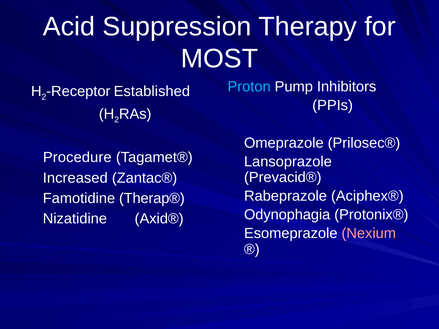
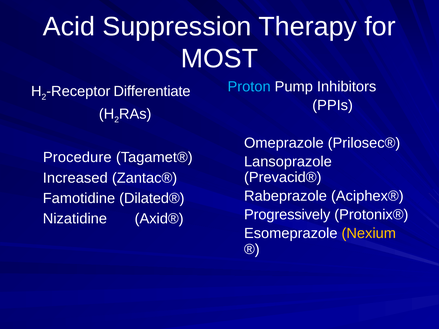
Established: Established -> Differentiate
Therap®: Therap® -> Dilated®
Odynophagia: Odynophagia -> Progressively
Nexium colour: pink -> yellow
